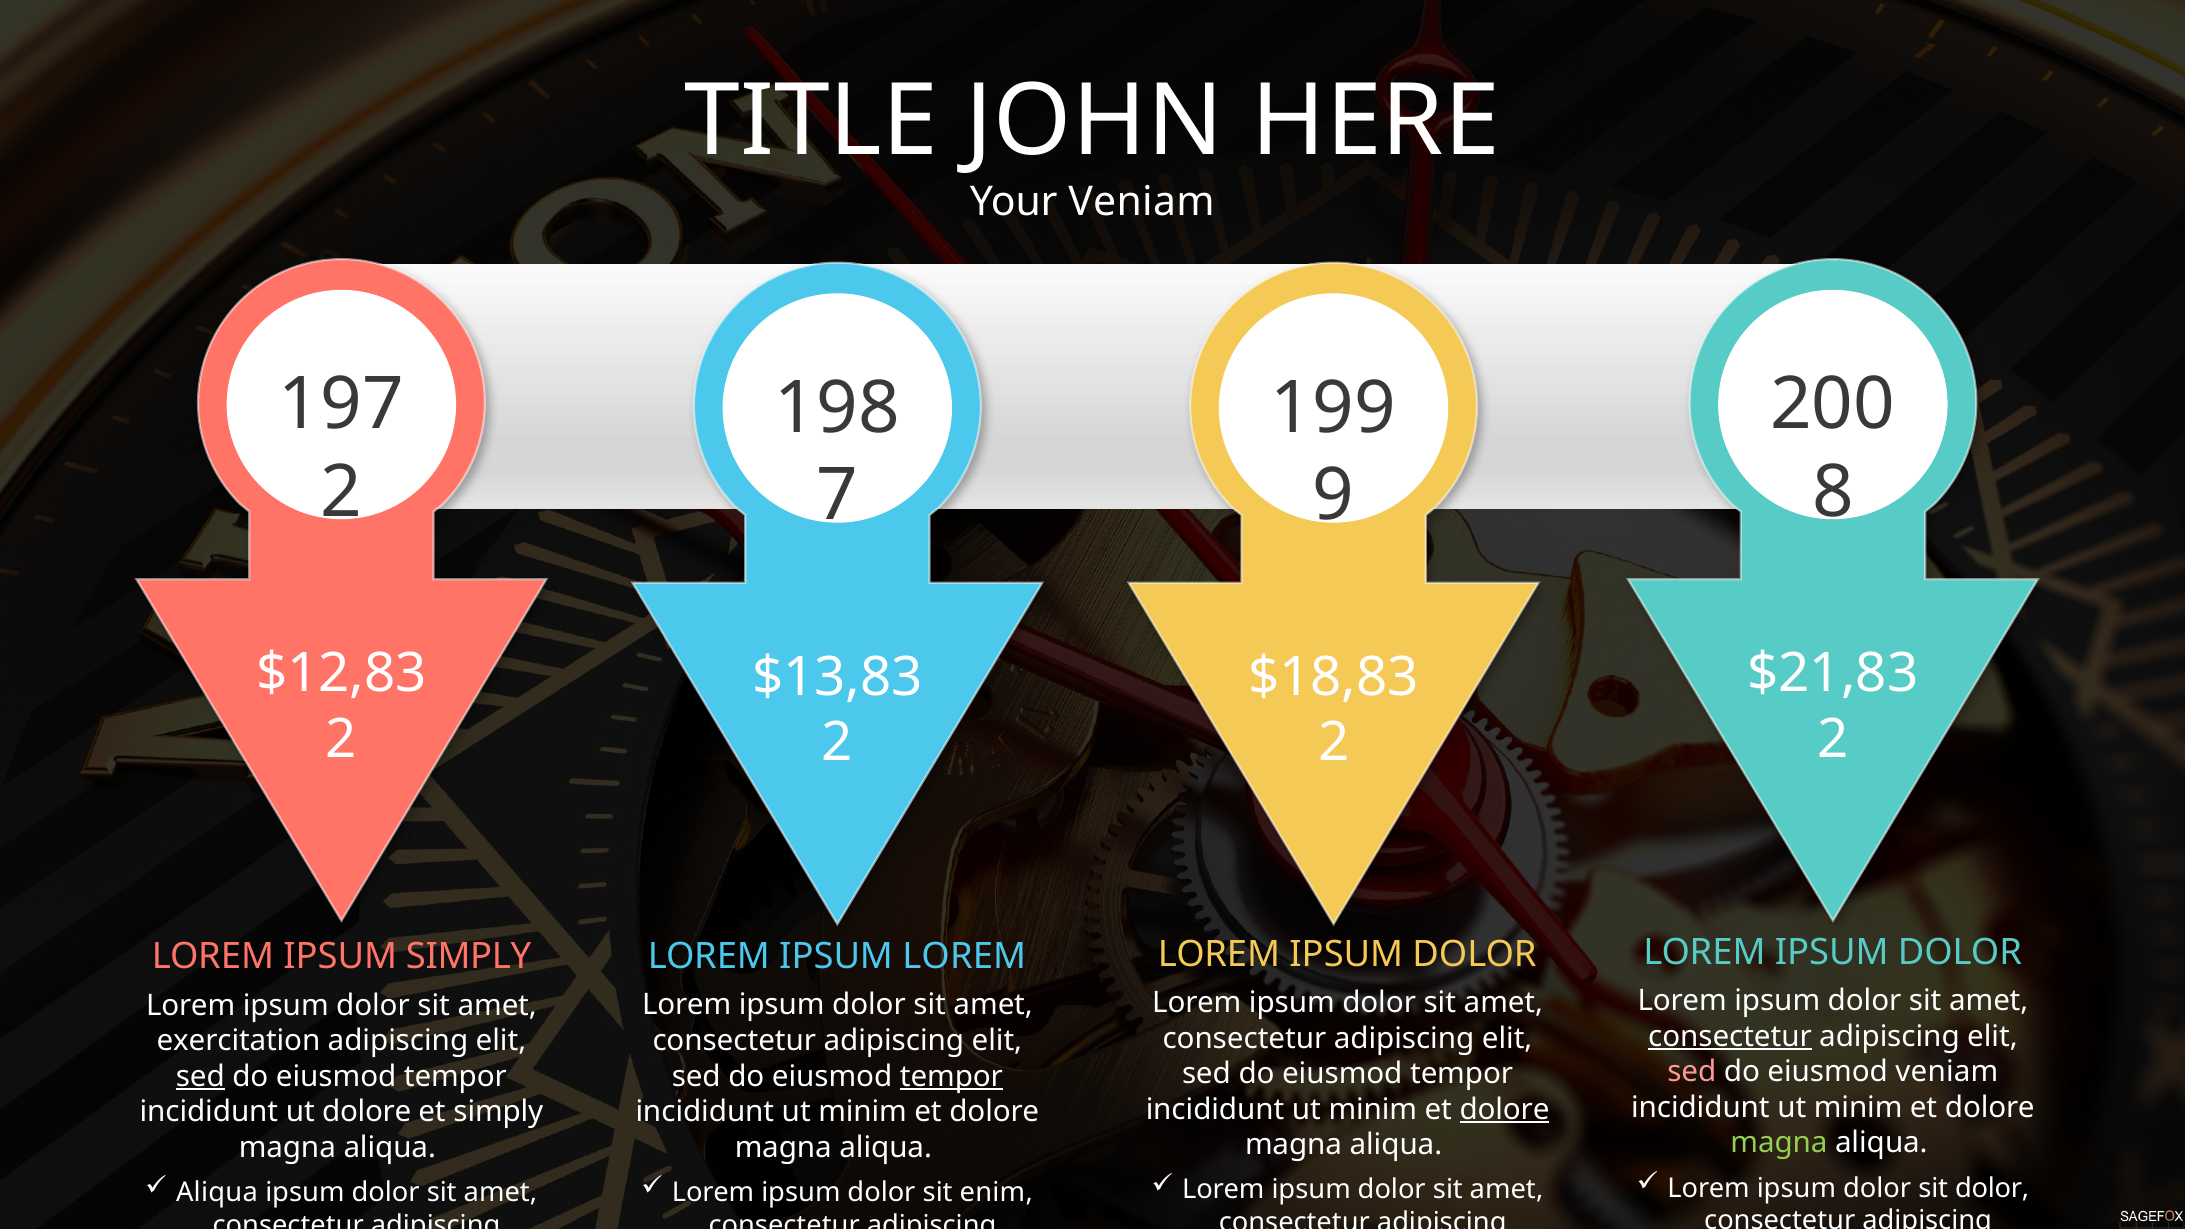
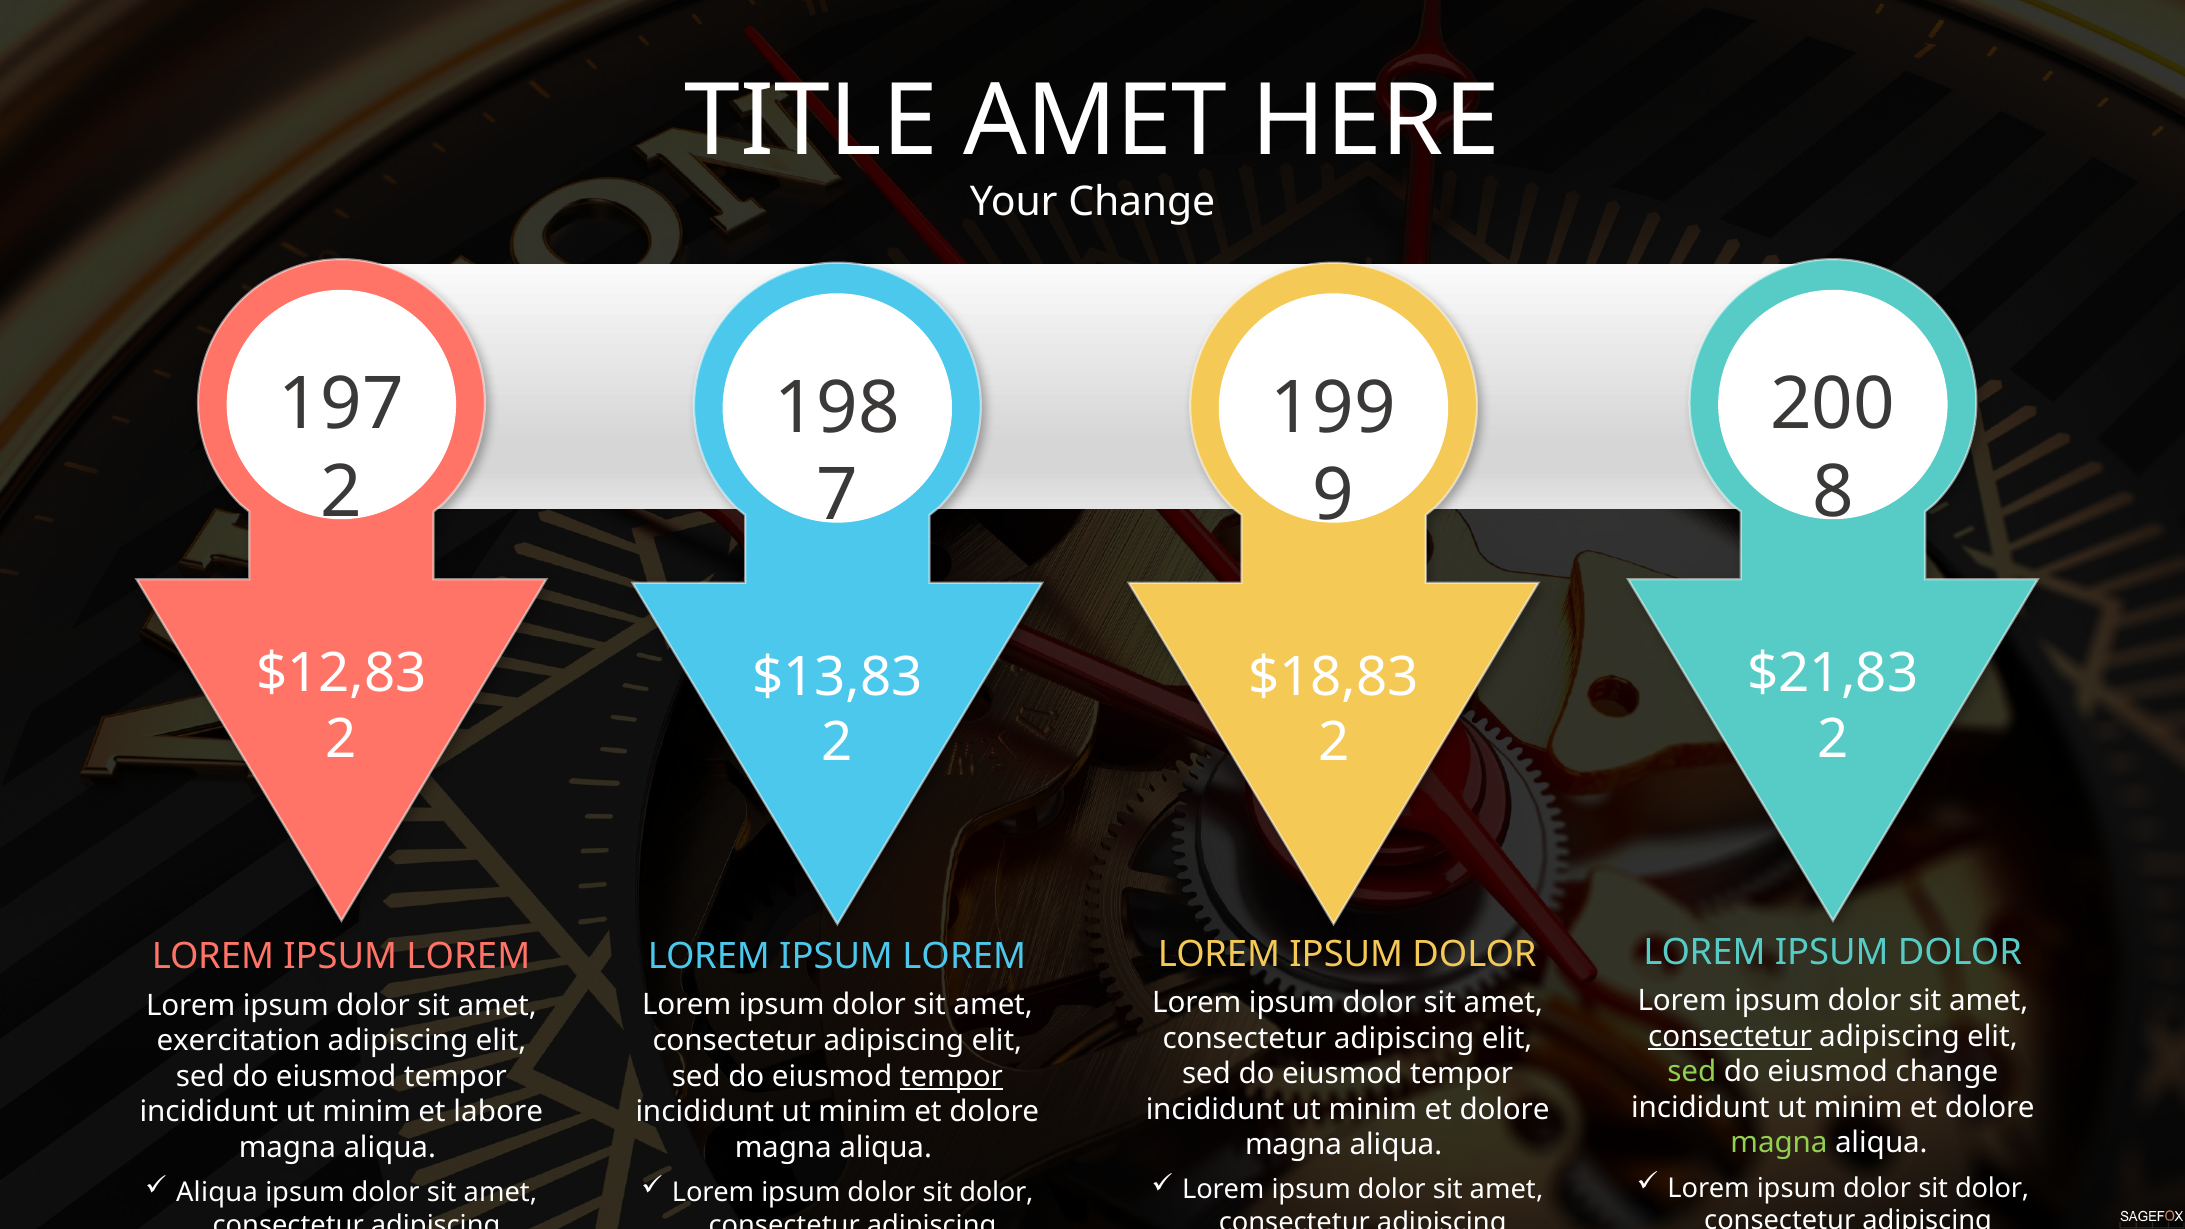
TITLE JOHN: JOHN -> AMET
Your Veniam: Veniam -> Change
SIMPLY at (469, 957): SIMPLY -> LOREM
sed at (1692, 1072) colour: pink -> light green
eiusmod veniam: veniam -> change
sed at (200, 1076) underline: present -> none
dolore at (1505, 1110) underline: present -> none
dolore at (367, 1112): dolore -> minim
et simply: simply -> labore
enim at (996, 1192): enim -> dolor
